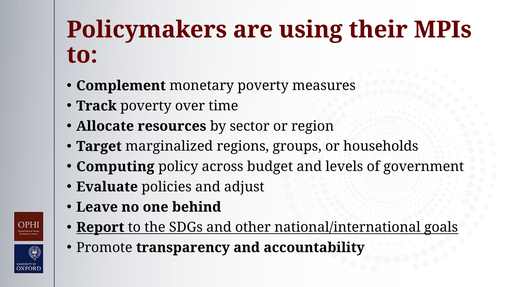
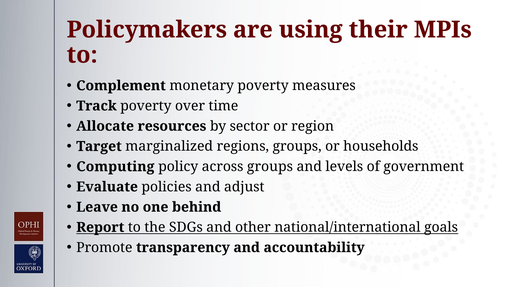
across budget: budget -> groups
